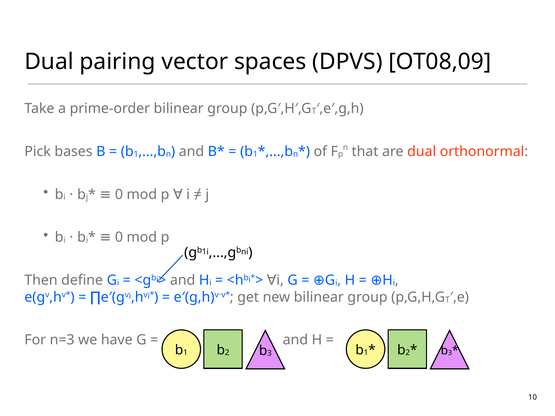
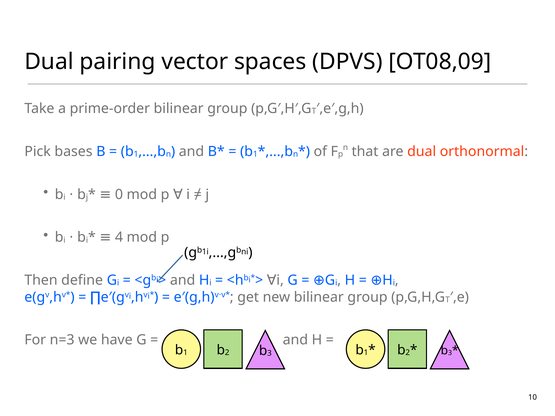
0 at (119, 237): 0 -> 4
